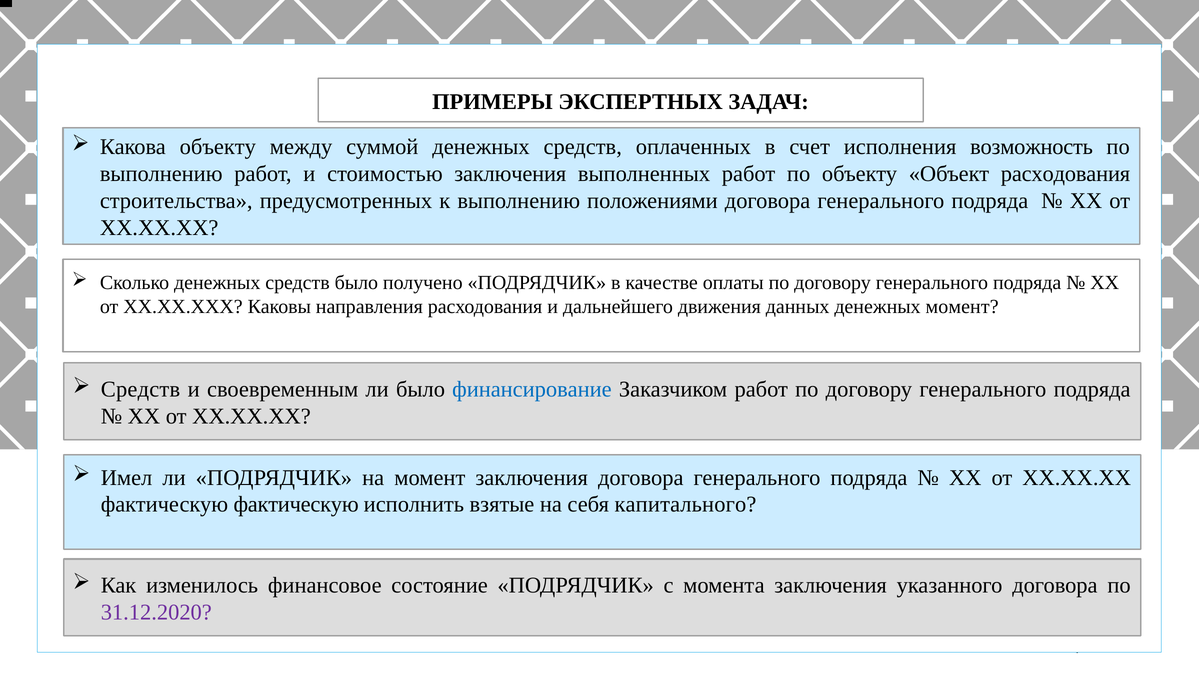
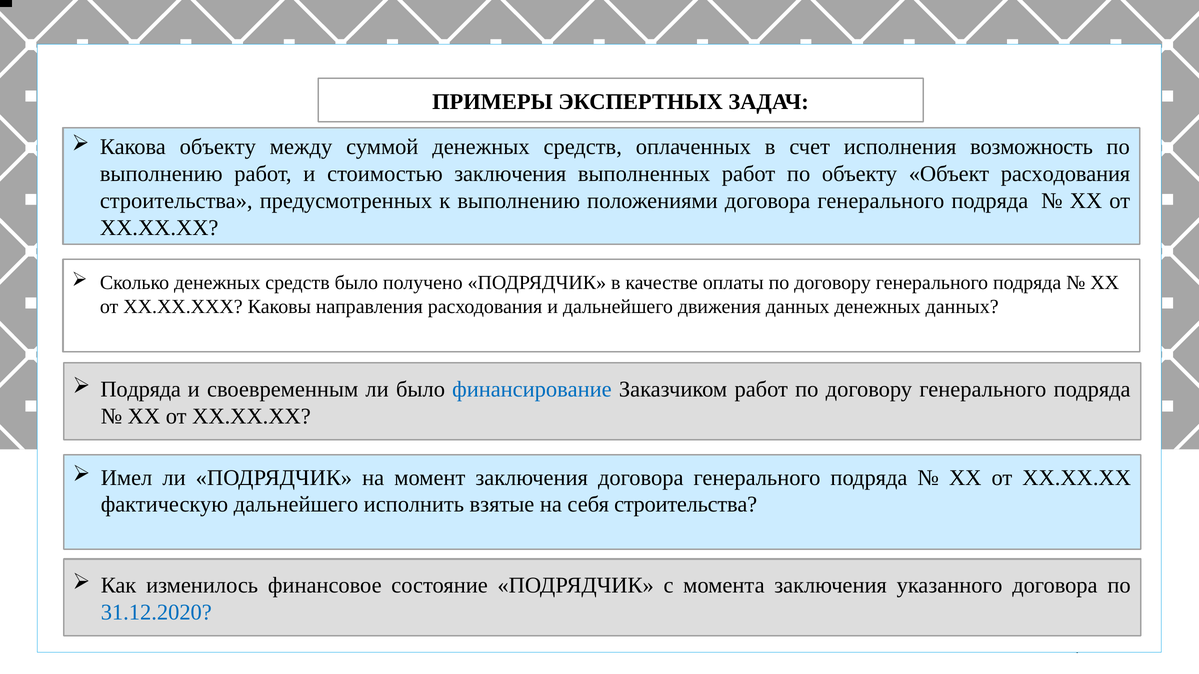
денежных момент: момент -> данных
Средств at (140, 390): Средств -> Подряда
фактическую фактическую: фактическую -> дальнейшего
себя капитального: капитального -> строительства
31.12.2020 colour: purple -> blue
